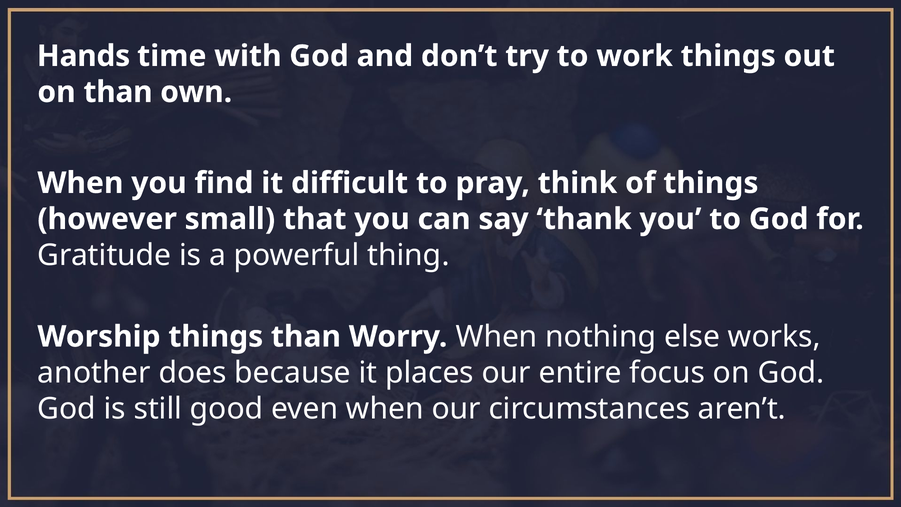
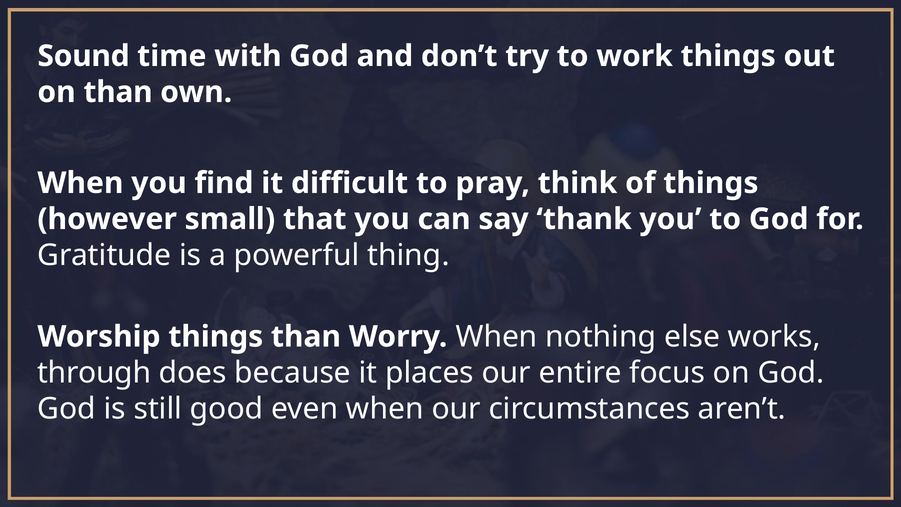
Hands: Hands -> Sound
another: another -> through
